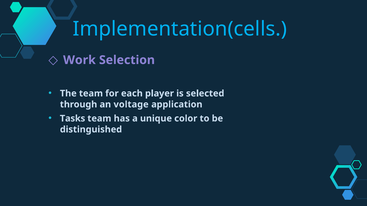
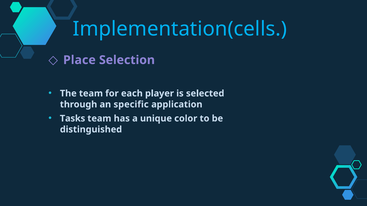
Work: Work -> Place
voltage: voltage -> specific
